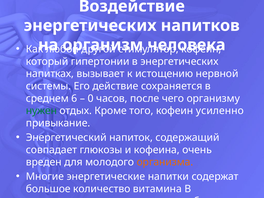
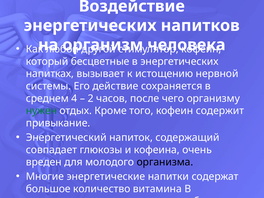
гипертонии: гипертонии -> бесцветные
6: 6 -> 4
0: 0 -> 2
усиленно: усиленно -> содержит
организма colour: orange -> black
